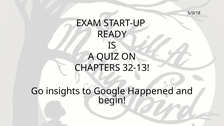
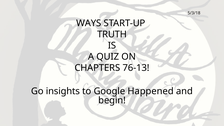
EXAM: EXAM -> WAYS
READY: READY -> TRUTH
32-13: 32-13 -> 76-13
